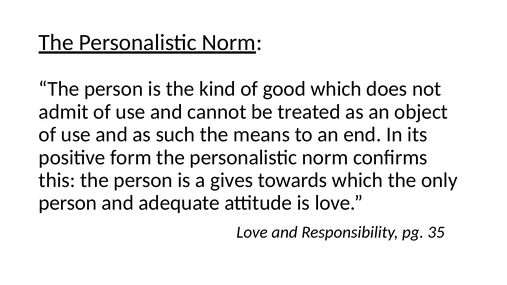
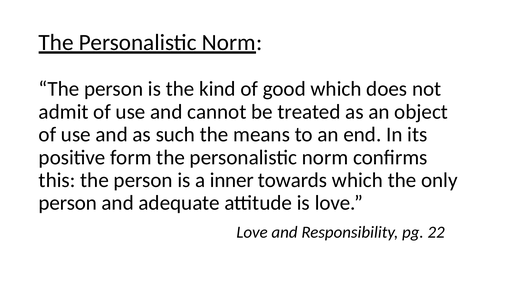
gives: gives -> inner
35: 35 -> 22
